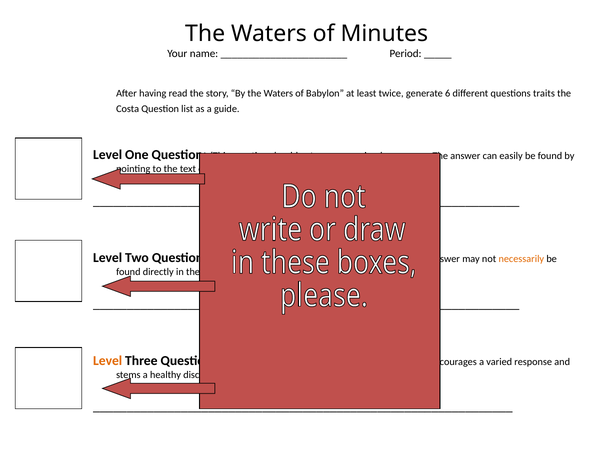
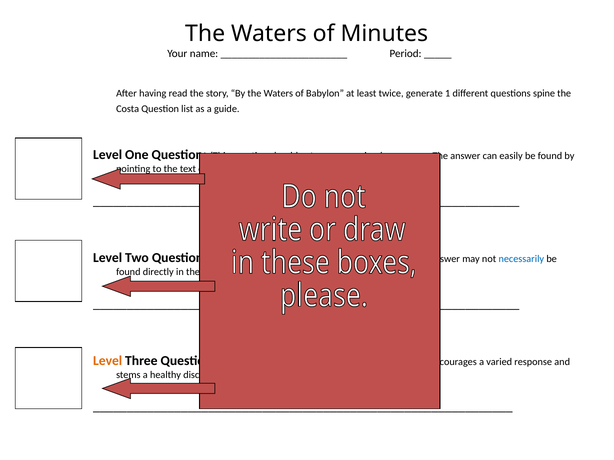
generate 6: 6 -> 1
traits: traits -> spine
necessarily colour: orange -> blue
